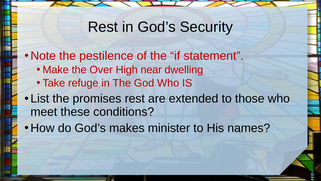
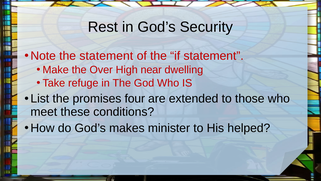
the pestilence: pestilence -> statement
promises rest: rest -> four
names: names -> helped
